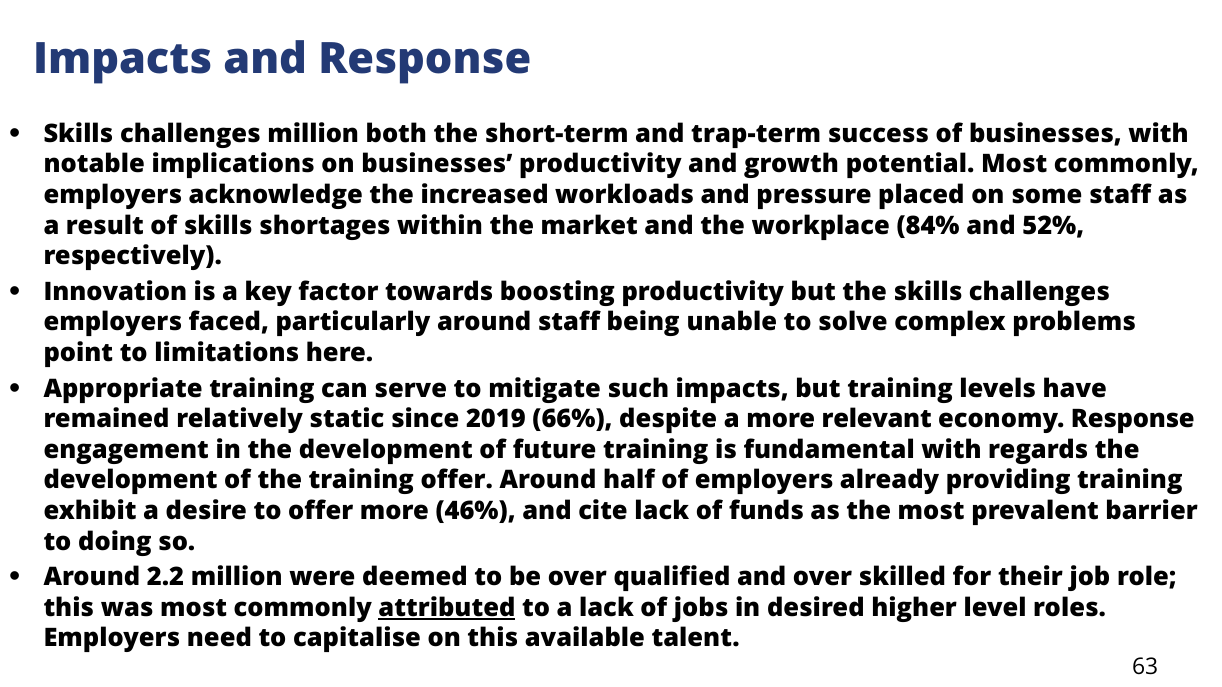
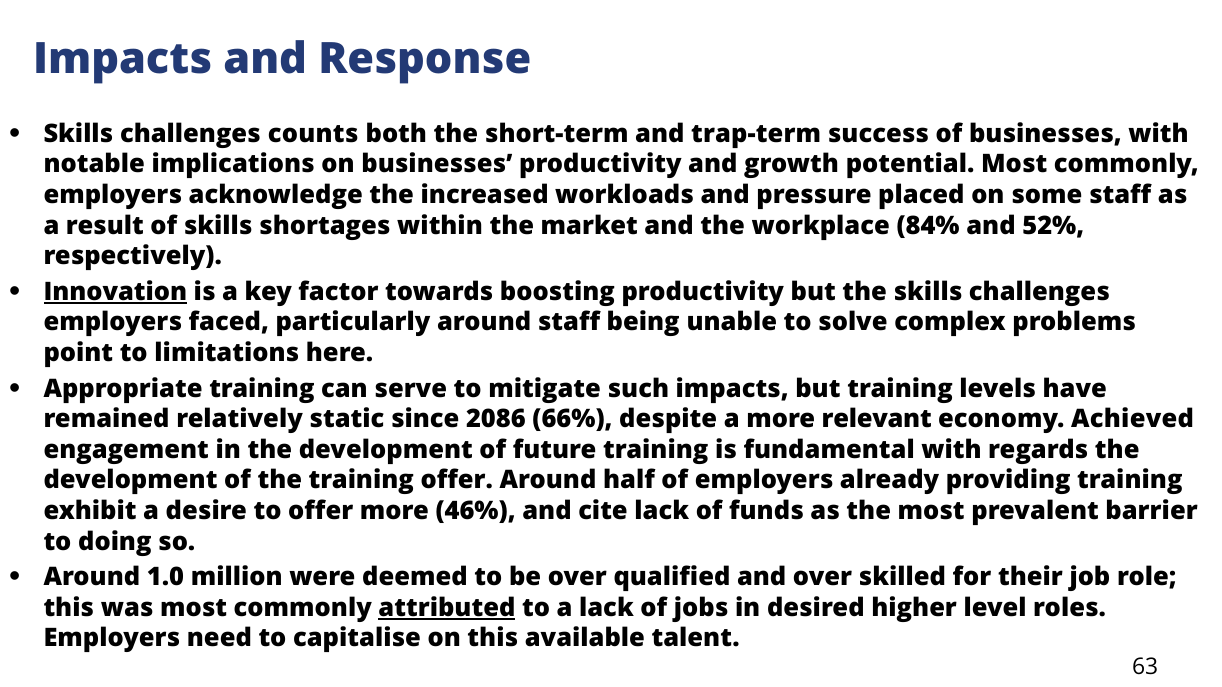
challenges million: million -> counts
Innovation underline: none -> present
2019: 2019 -> 2086
economy Response: Response -> Achieved
2.2: 2.2 -> 1.0
